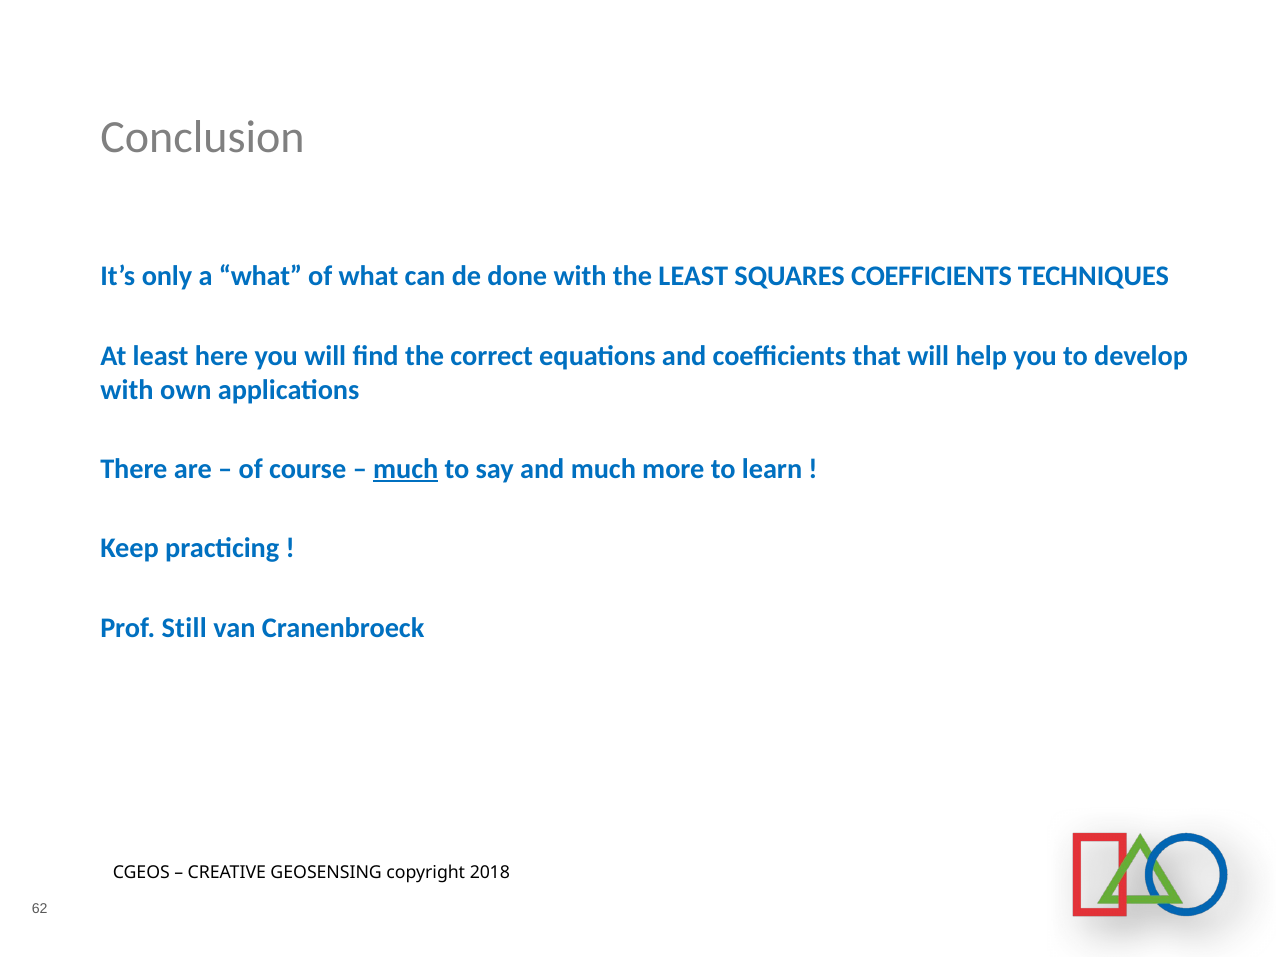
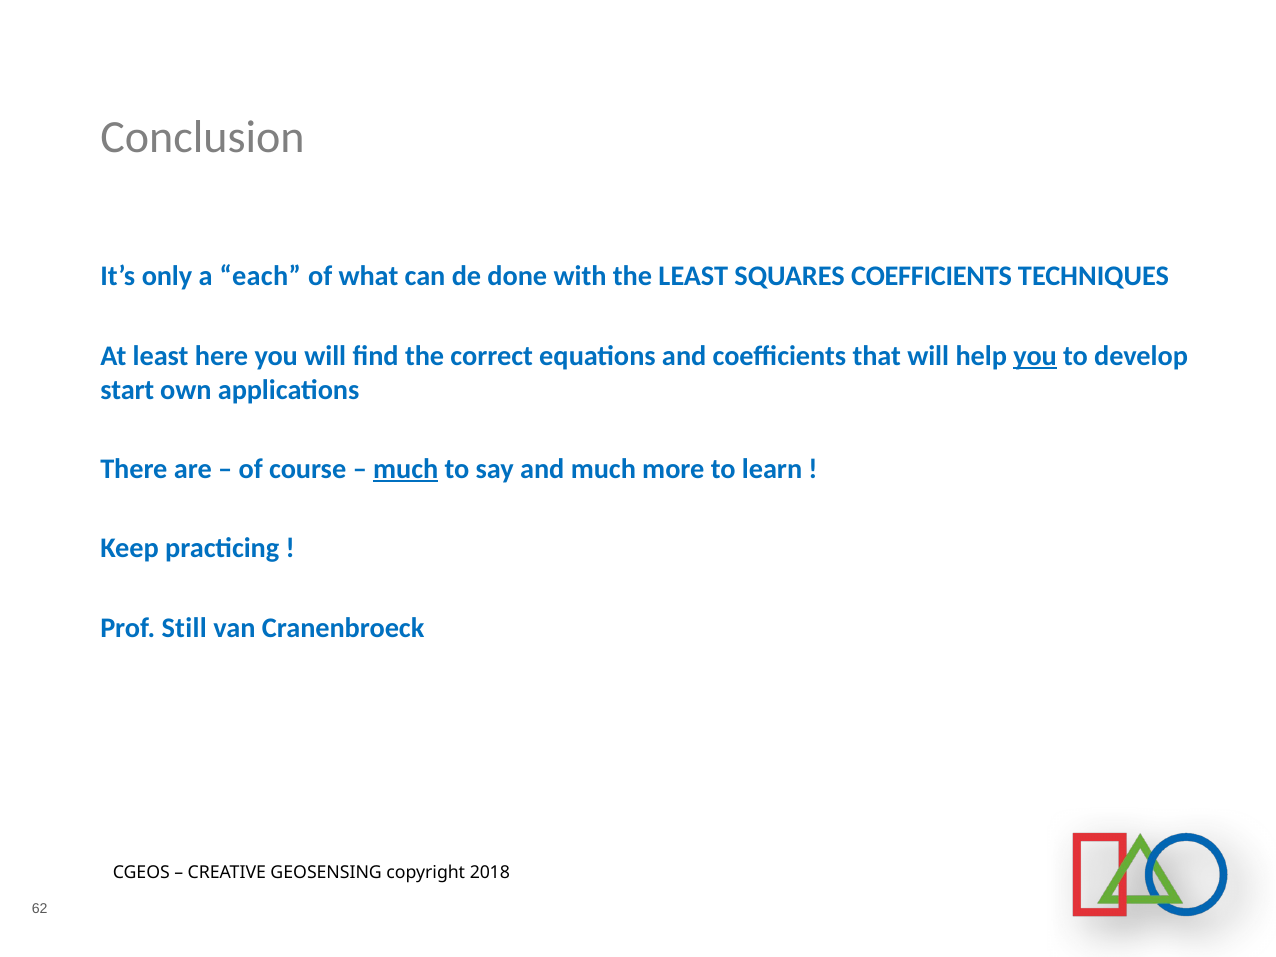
a what: what -> each
you at (1035, 356) underline: none -> present
with at (127, 390): with -> start
